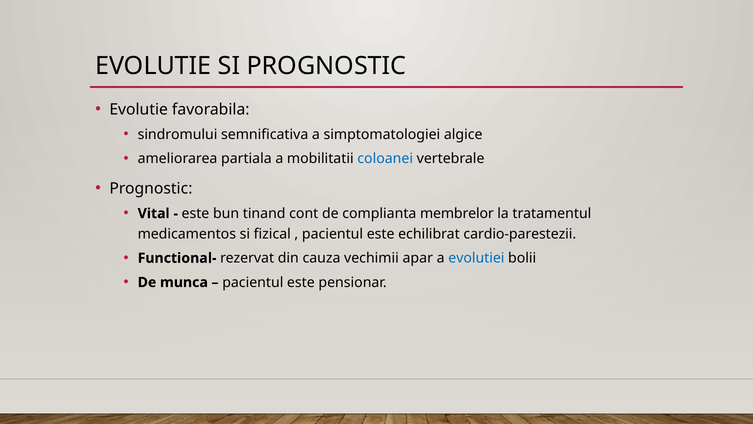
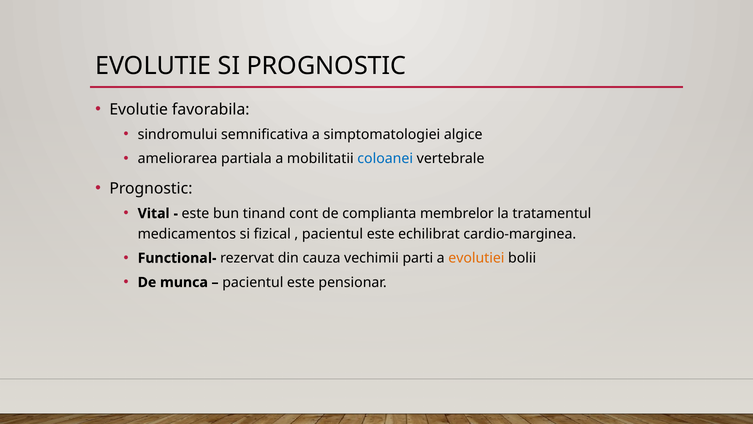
cardio-parestezii: cardio-parestezii -> cardio-marginea
apar: apar -> parti
evolutiei colour: blue -> orange
